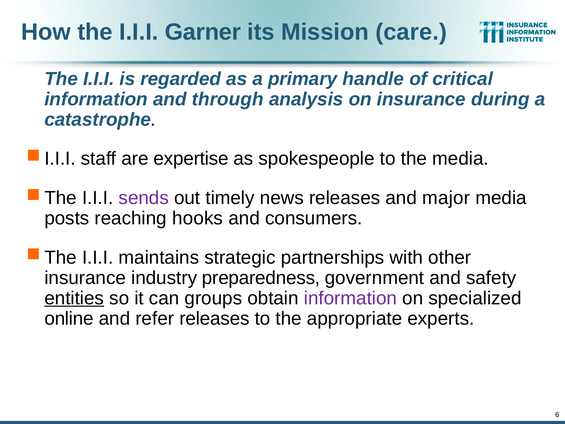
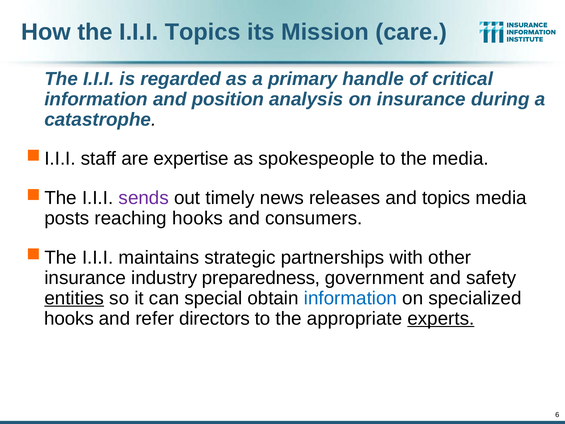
I.I.I Garner: Garner -> Topics
through: through -> position
and major: major -> topics
groups: groups -> special
information at (350, 298) colour: purple -> blue
online at (69, 318): online -> hooks
refer releases: releases -> directors
experts underline: none -> present
